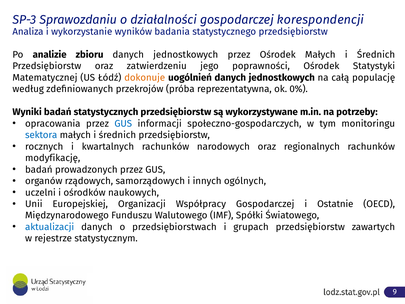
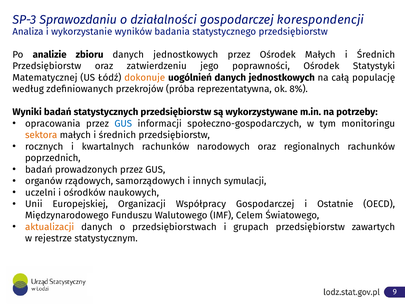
0%: 0% -> 8%
sektora colour: blue -> orange
modyfikację: modyfikację -> poprzednich
ogólnych: ogólnych -> symulacji
Spółki: Spółki -> Celem
aktualizacji colour: blue -> orange
